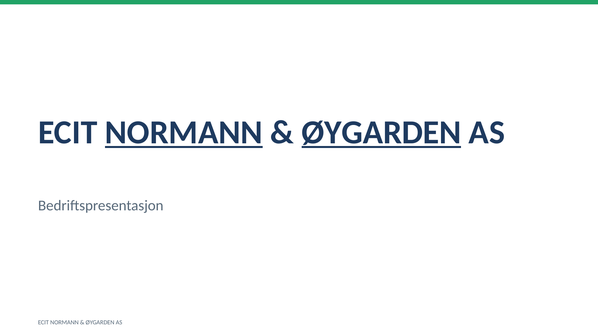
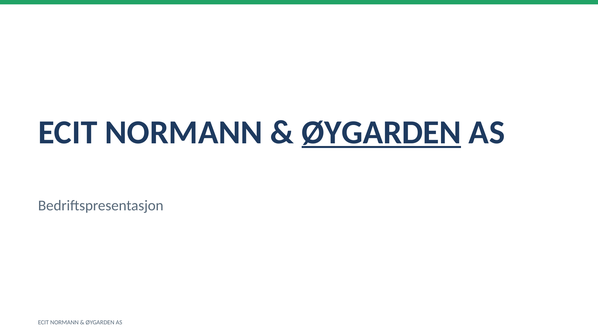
NORMANN at (184, 133) underline: present -> none
